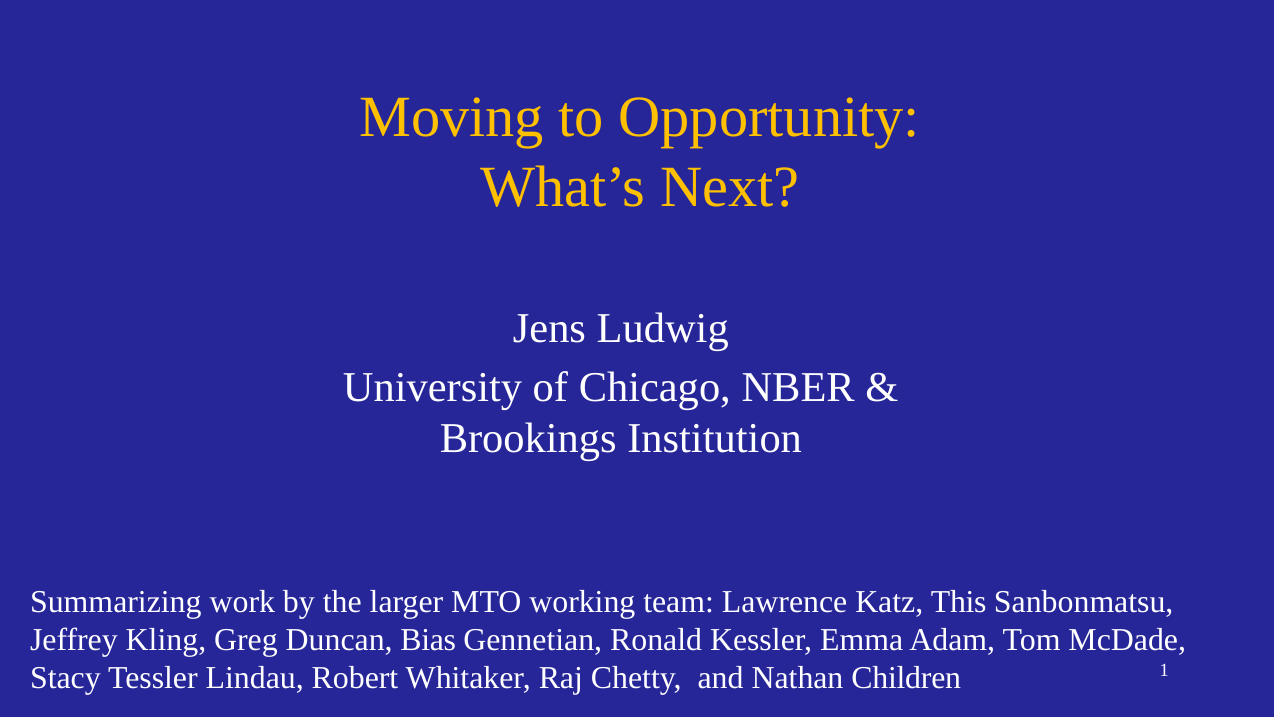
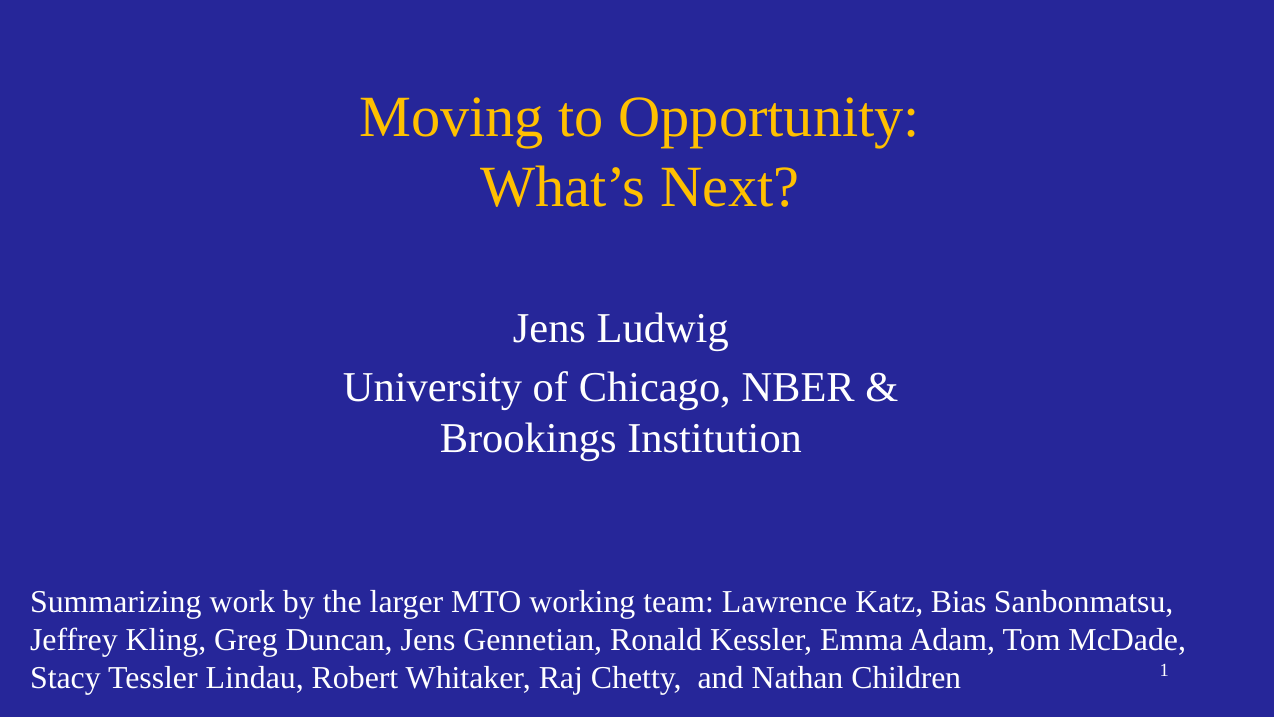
This: This -> Bias
Duncan Bias: Bias -> Jens
